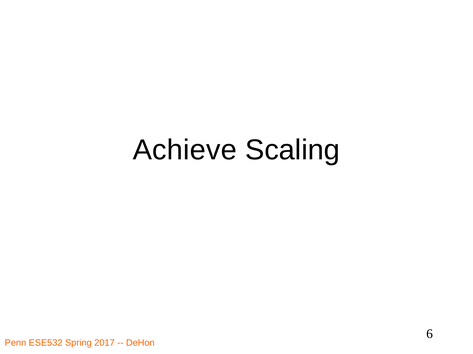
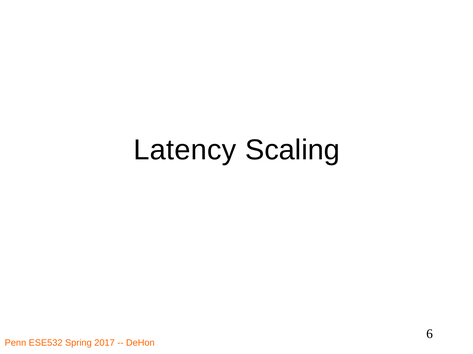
Achieve: Achieve -> Latency
